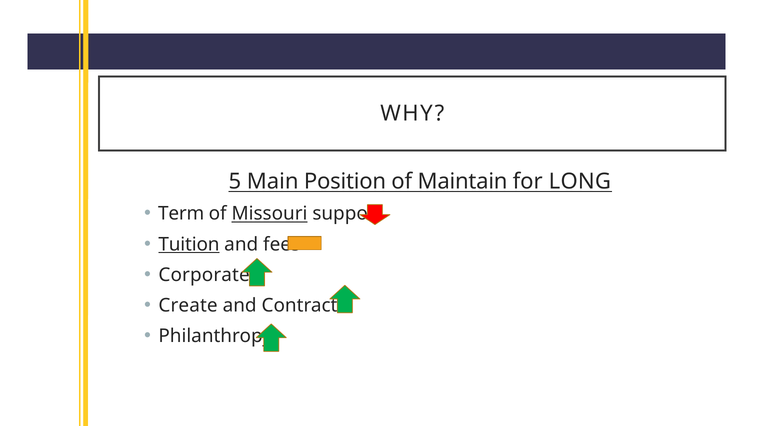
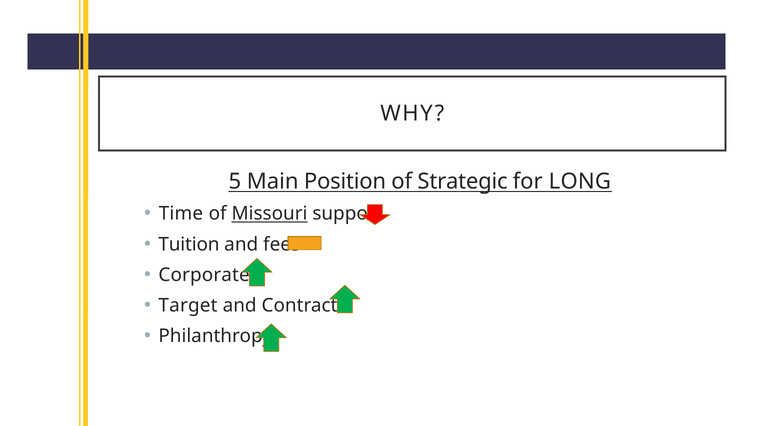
Maintain: Maintain -> Strategic
Term: Term -> Time
Tuition underline: present -> none
Create: Create -> Target
